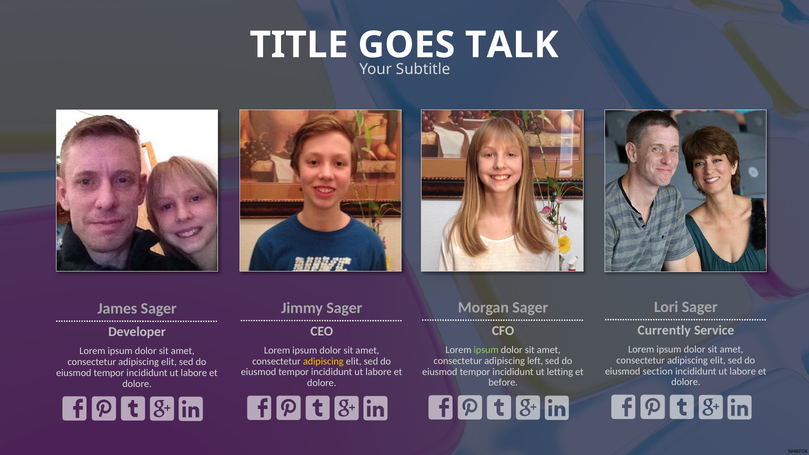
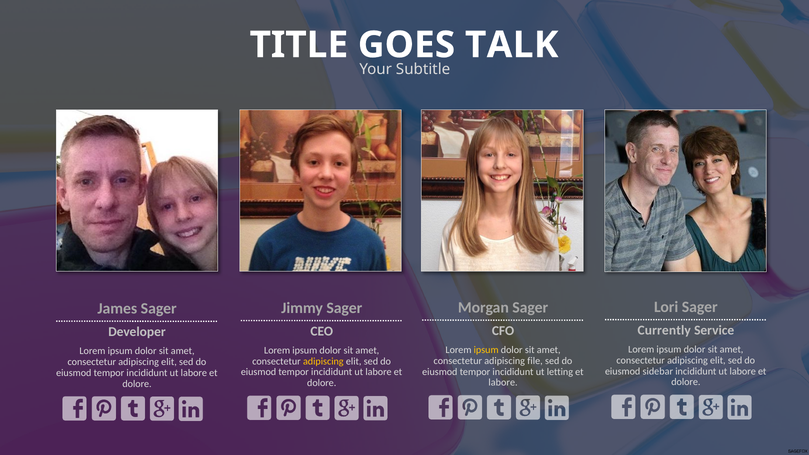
ipsum at (486, 350) colour: light green -> yellow
left: left -> file
section: section -> sidebar
before at (503, 383): before -> labore
